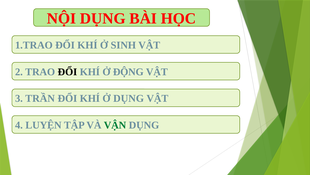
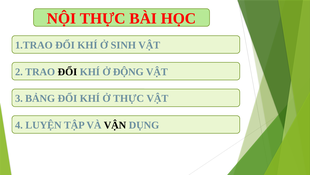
NỘI DỤNG: DỤNG -> THỰC
TRẦN: TRẦN -> BẢNG
Ở DỤNG: DỤNG -> THỰC
VẬN colour: green -> black
